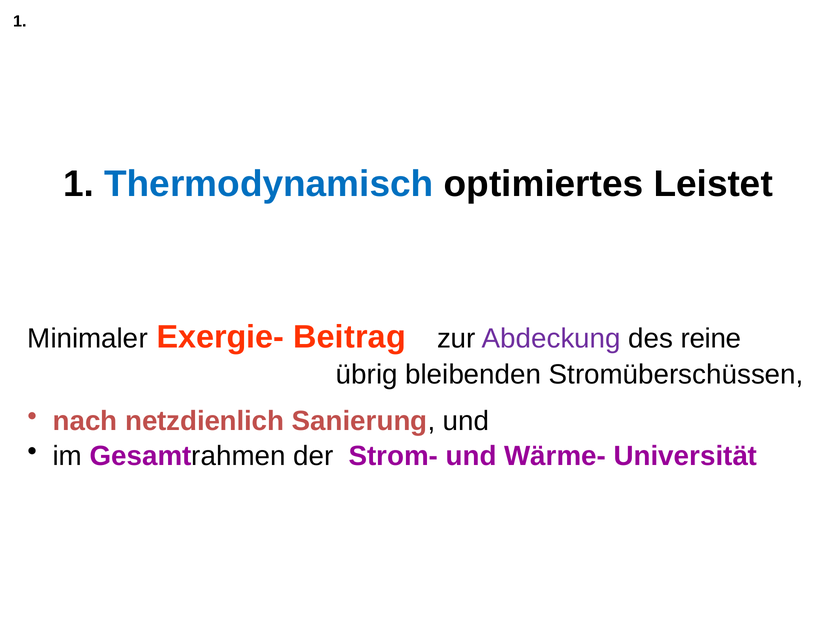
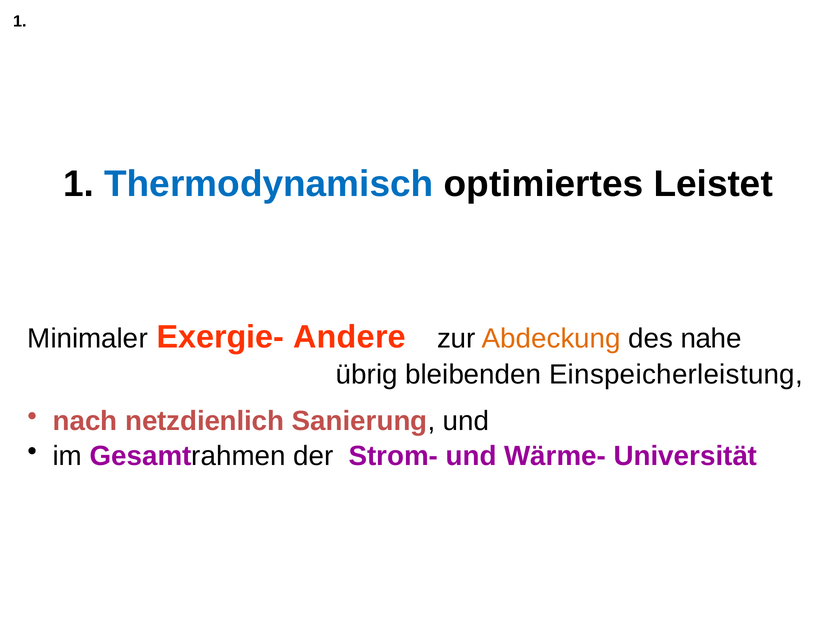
Beitrag: Beitrag -> Andere
Abdeckung colour: purple -> orange
reine: reine -> nahe
Stromüberschüssen: Stromüberschüssen -> Einspeicherleistung
